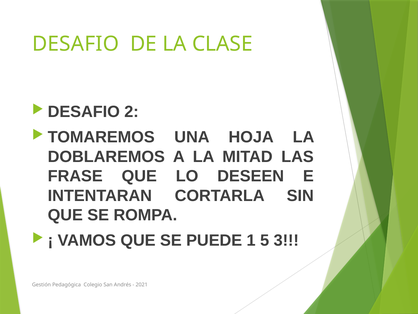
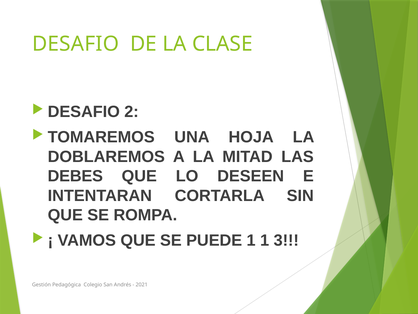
FRASE: FRASE -> DEBES
1 5: 5 -> 1
